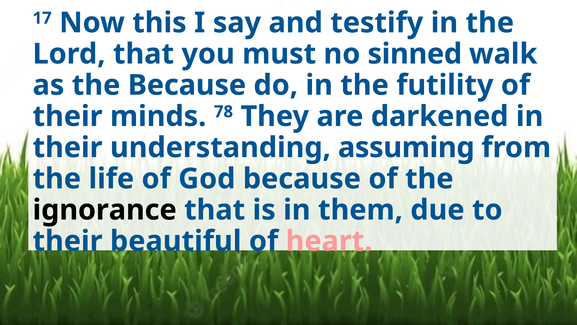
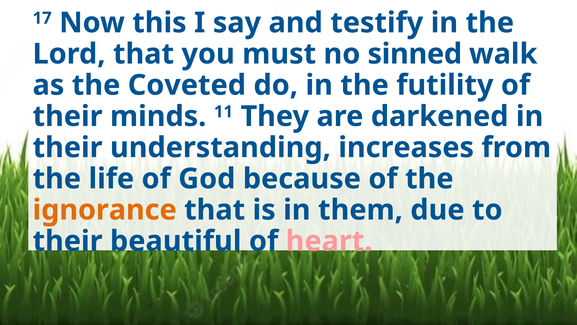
the Because: Because -> Coveted
78: 78 -> 11
assuming: assuming -> increases
ignorance colour: black -> orange
